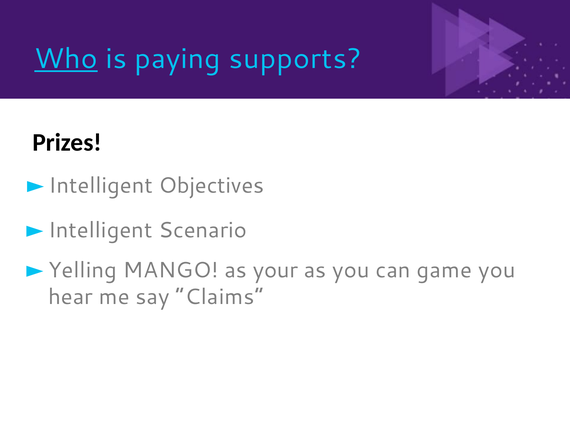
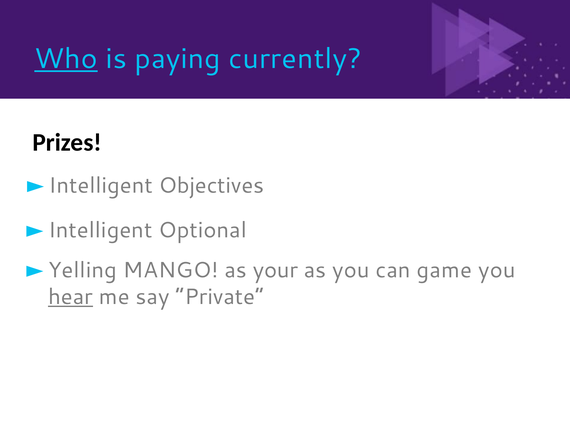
supports: supports -> currently
Scenario: Scenario -> Optional
hear underline: none -> present
Claims: Claims -> Private
